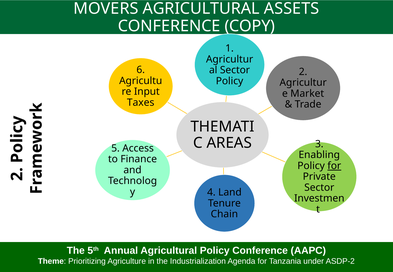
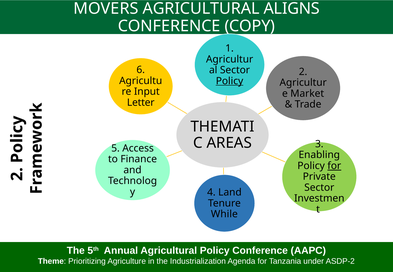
ASSETS: ASSETS -> ALIGNS
Policy at (230, 81) underline: none -> present
Taxes: Taxes -> Letter
Chain: Chain -> While
